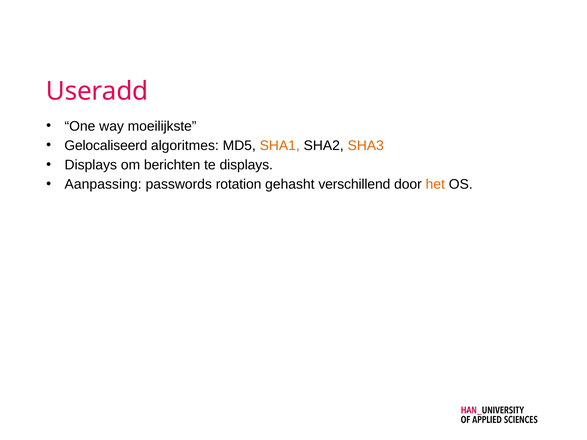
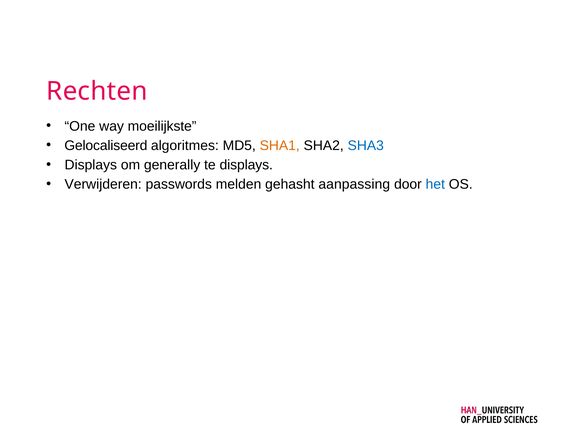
Useradd: Useradd -> Rechten
SHA3 colour: orange -> blue
berichten: berichten -> generally
Aanpassing: Aanpassing -> Verwijderen
rotation: rotation -> melden
verschillend: verschillend -> aanpassing
het colour: orange -> blue
